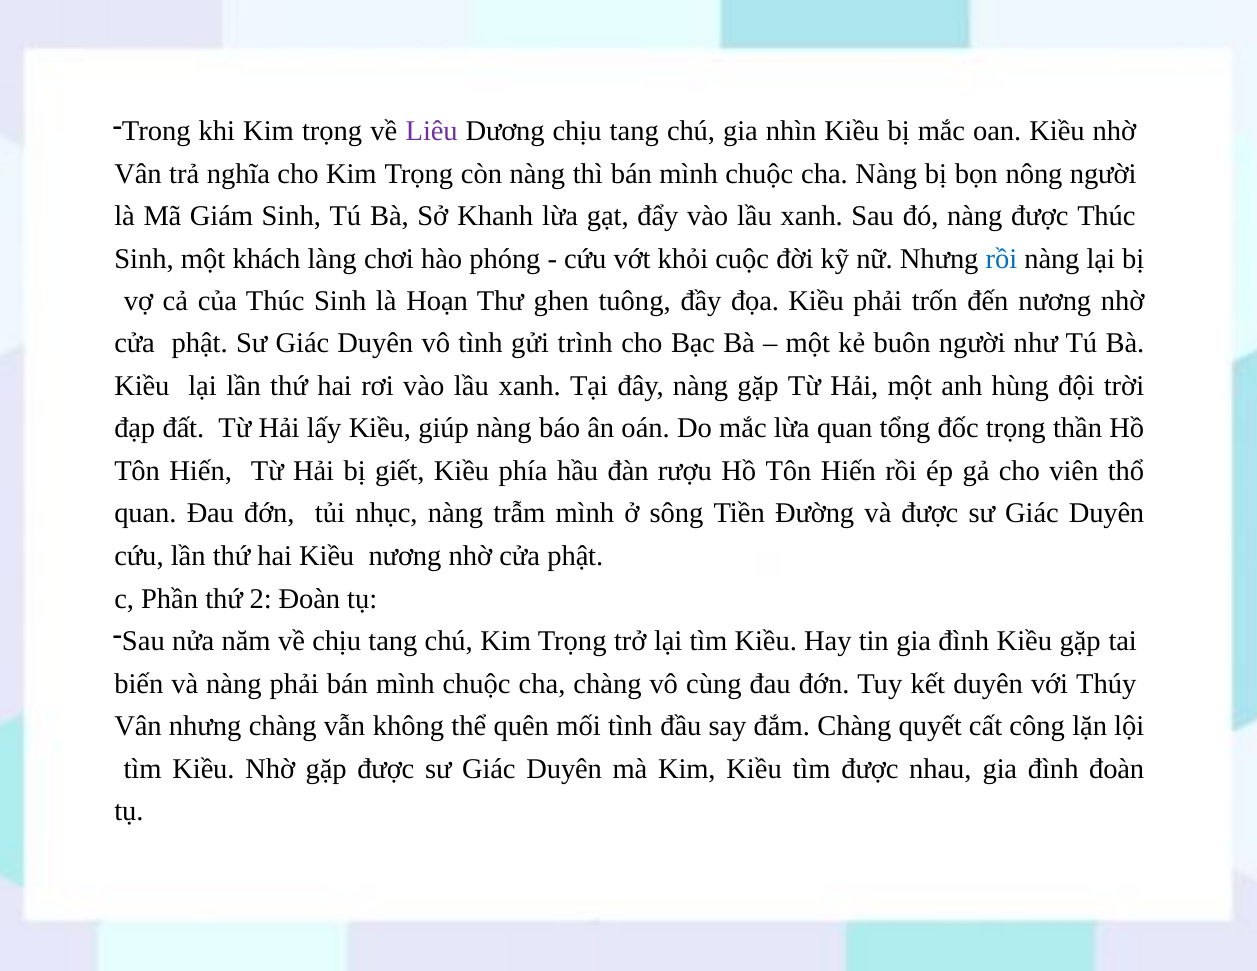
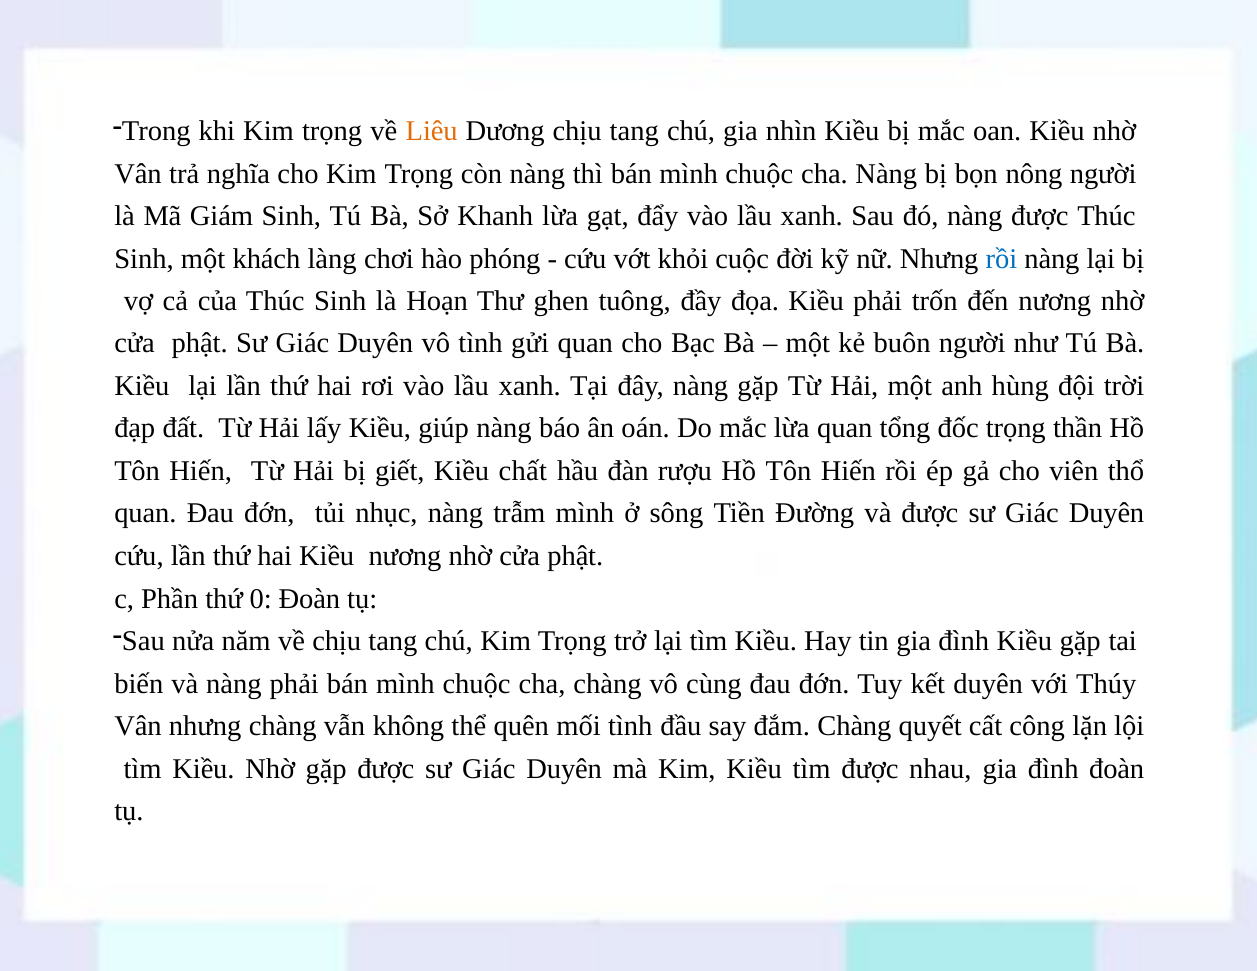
Liêu colour: purple -> orange
gửi trình: trình -> quan
phía: phía -> chất
2: 2 -> 0
